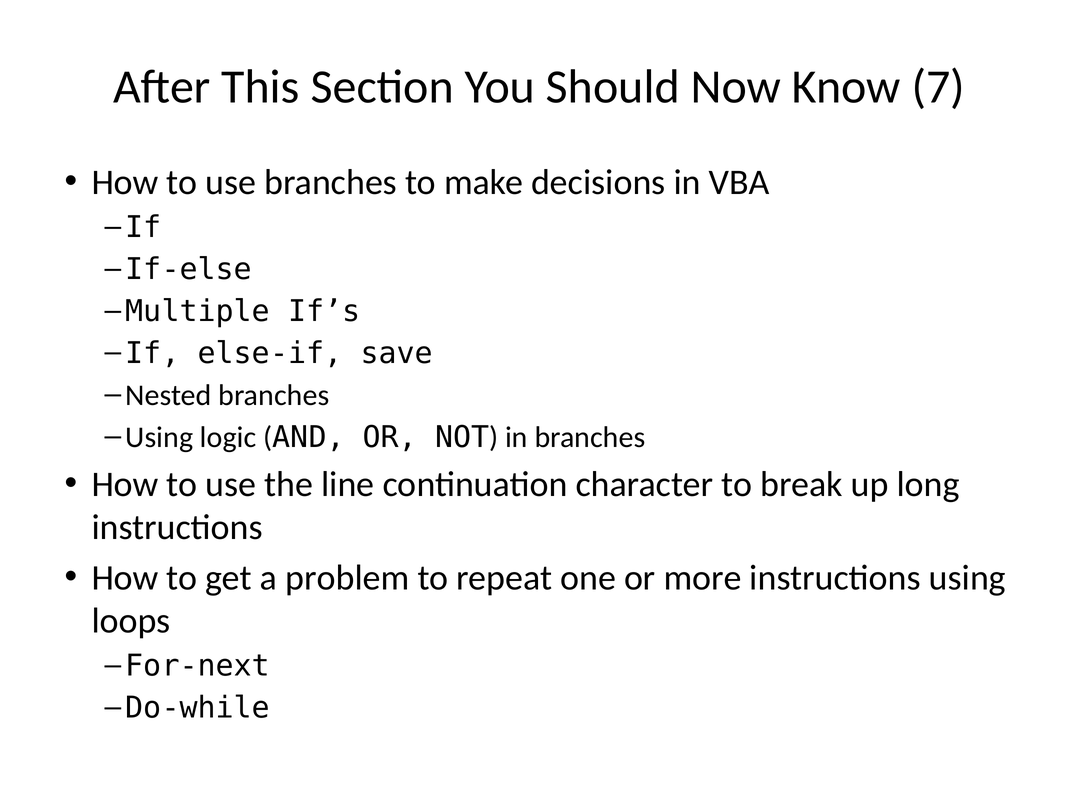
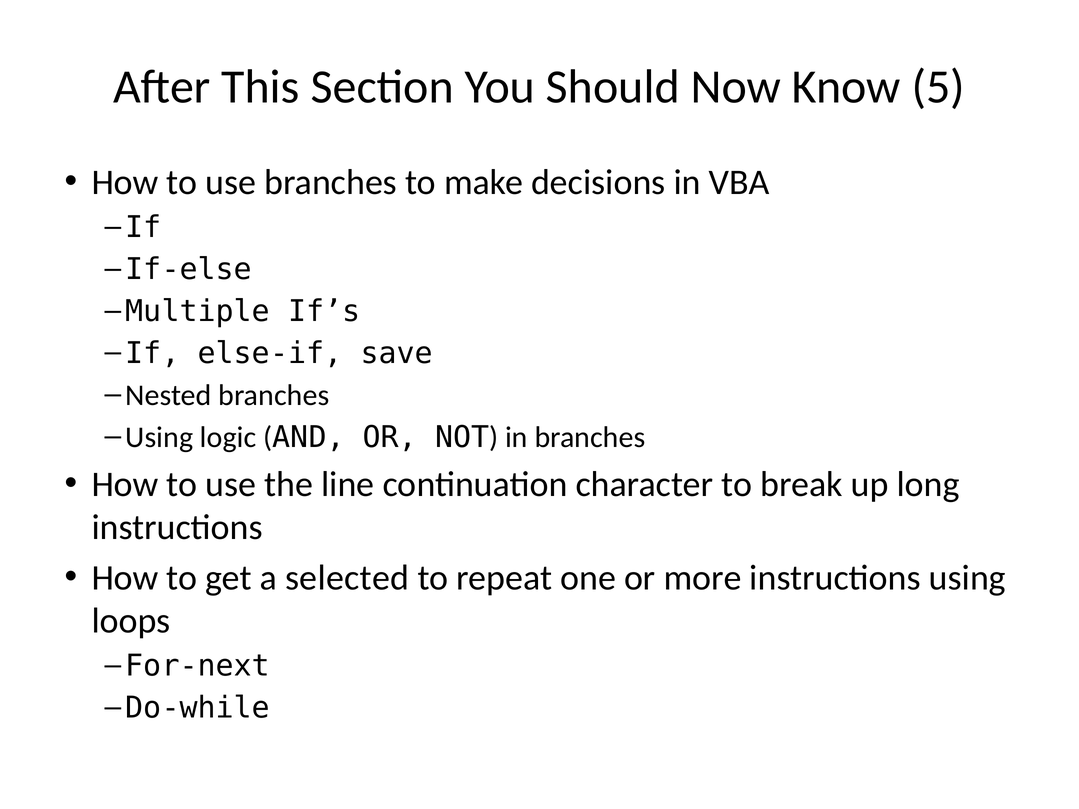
7: 7 -> 5
problem: problem -> selected
